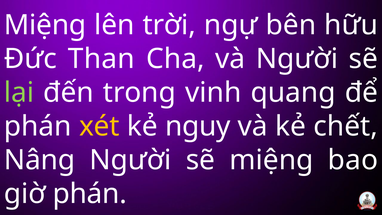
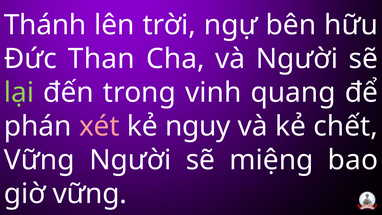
Miệng at (45, 25): Miệng -> Thánh
xét colour: yellow -> pink
Nâng at (39, 160): Nâng -> Vững
giờ phán: phán -> vững
